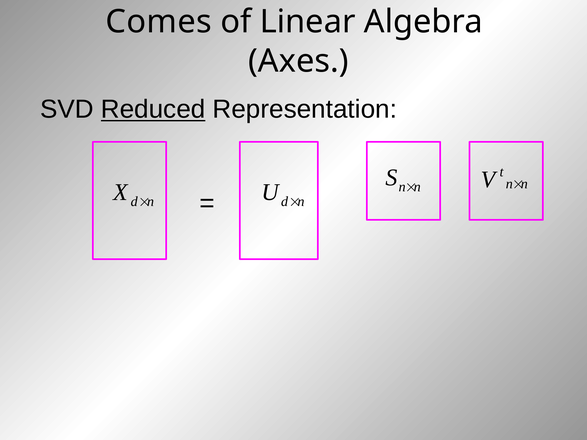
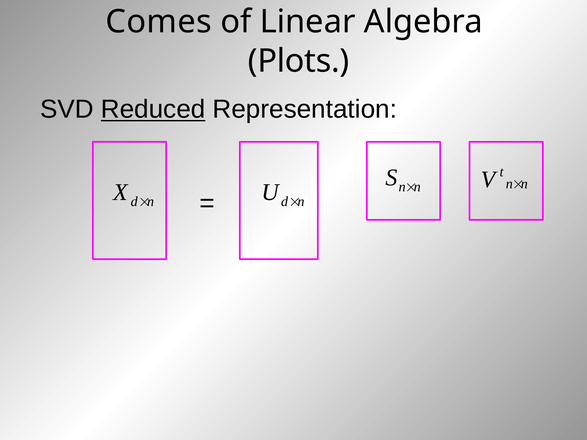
Axes: Axes -> Plots
